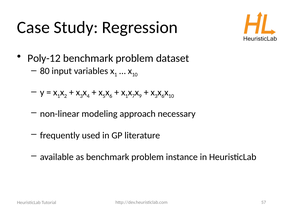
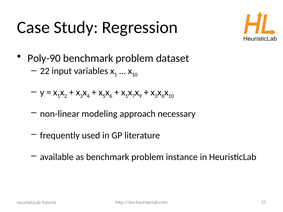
Poly-12: Poly-12 -> Poly-90
80: 80 -> 22
